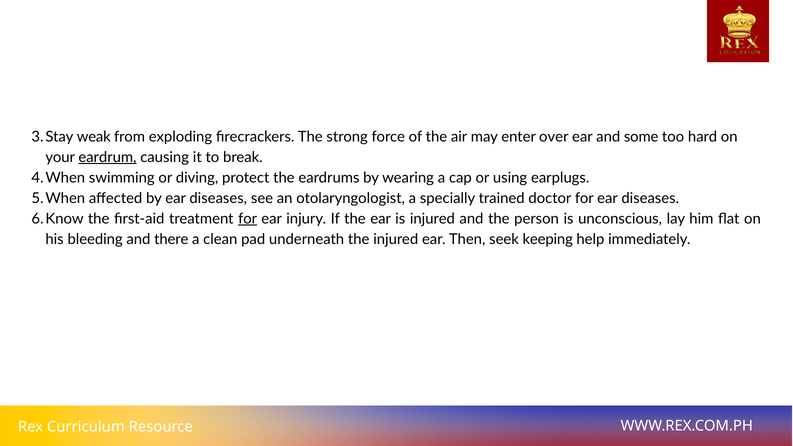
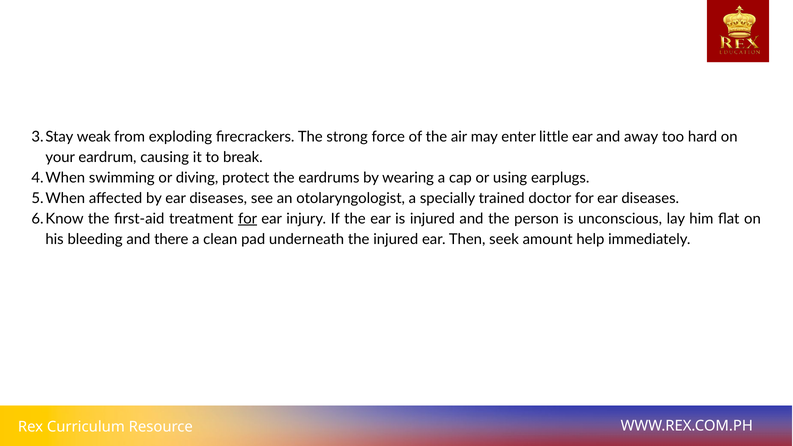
over: over -> little
some: some -> away
eardrum underline: present -> none
keeping: keeping -> amount
